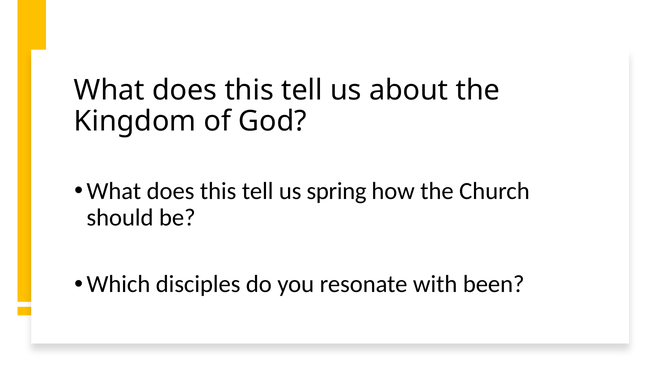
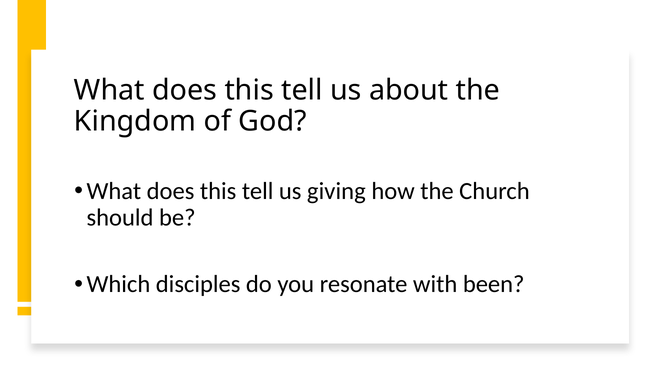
spring: spring -> giving
